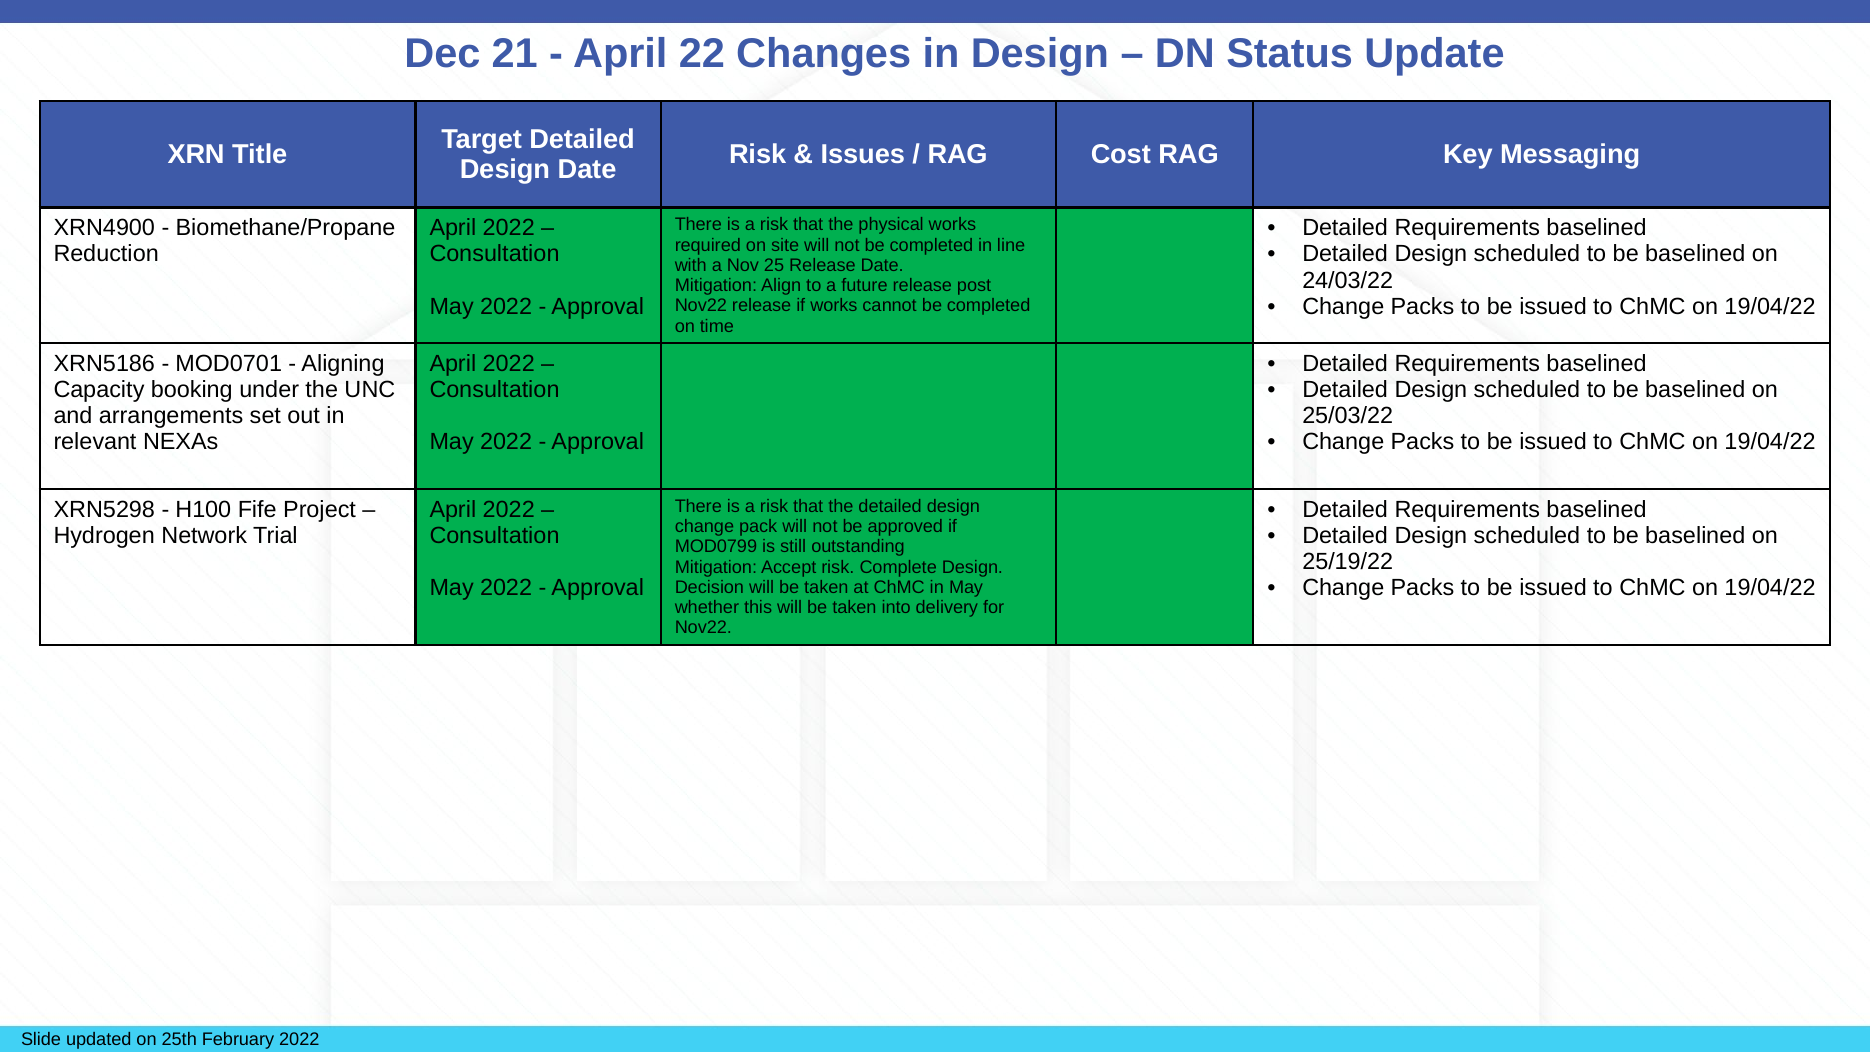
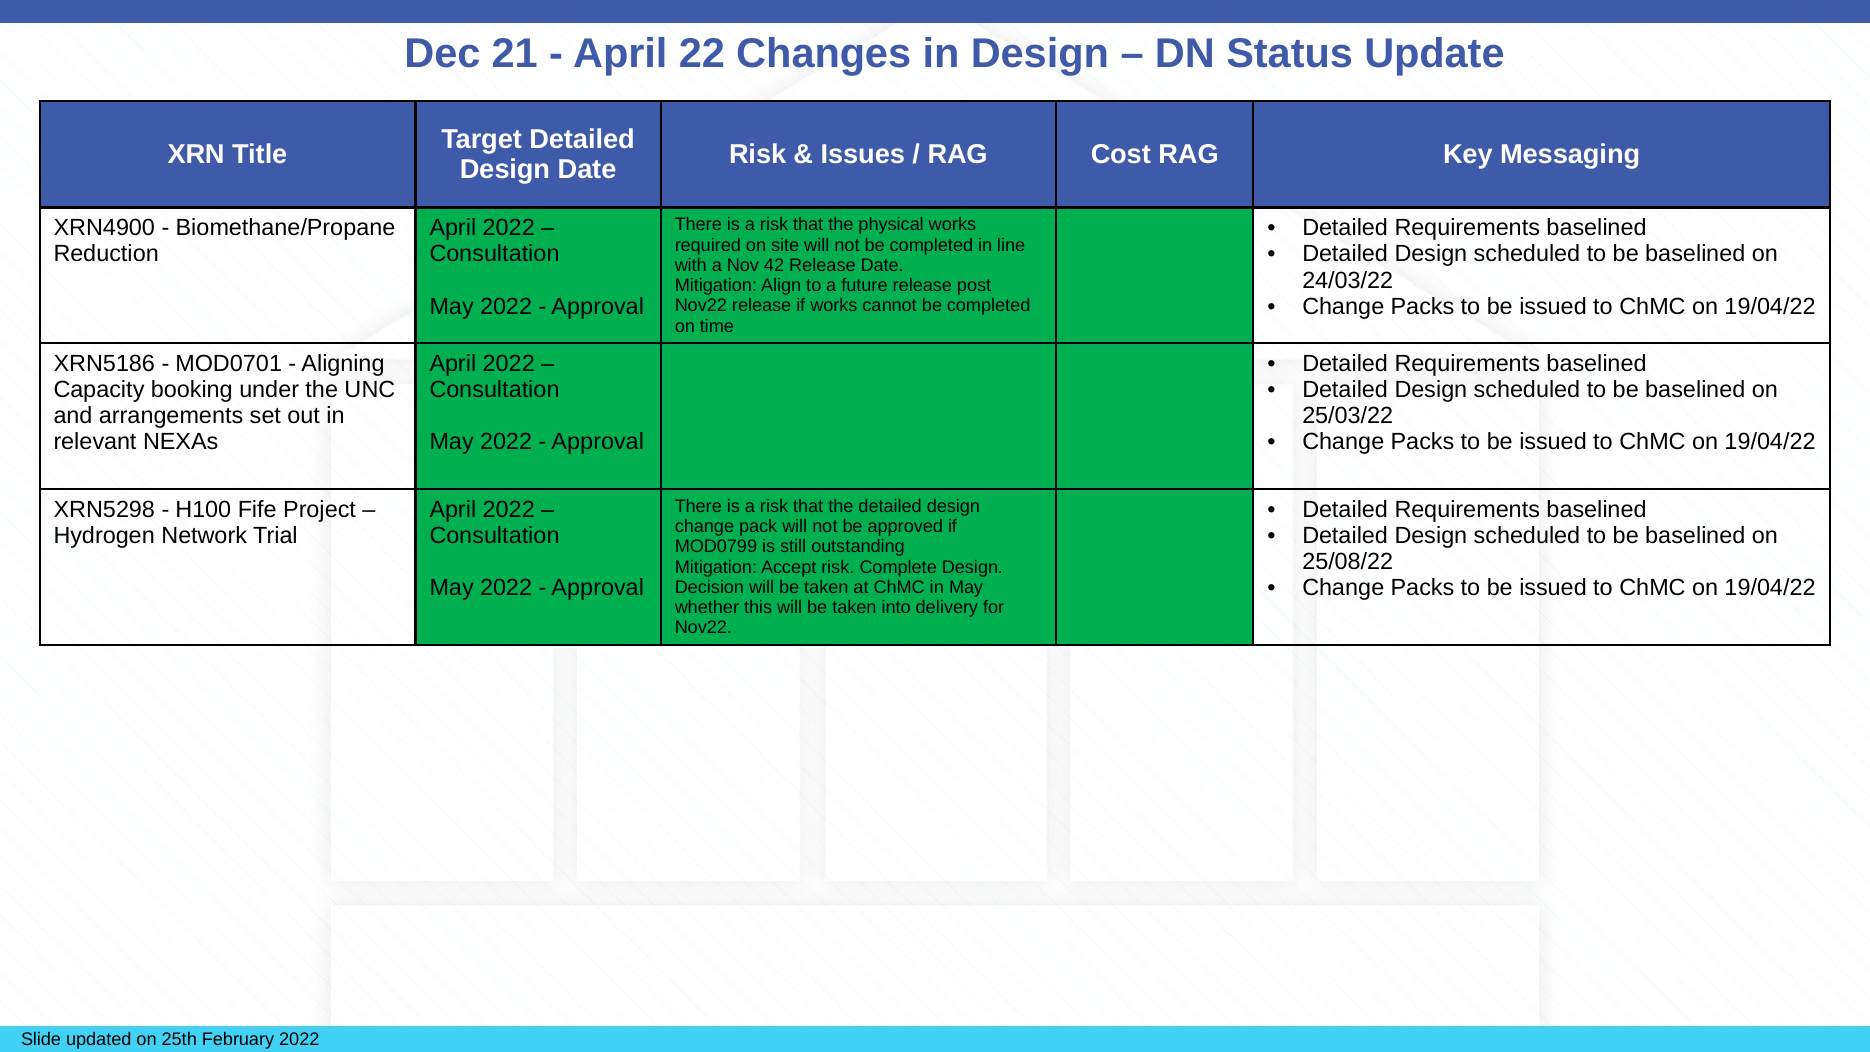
25: 25 -> 42
25/19/22: 25/19/22 -> 25/08/22
